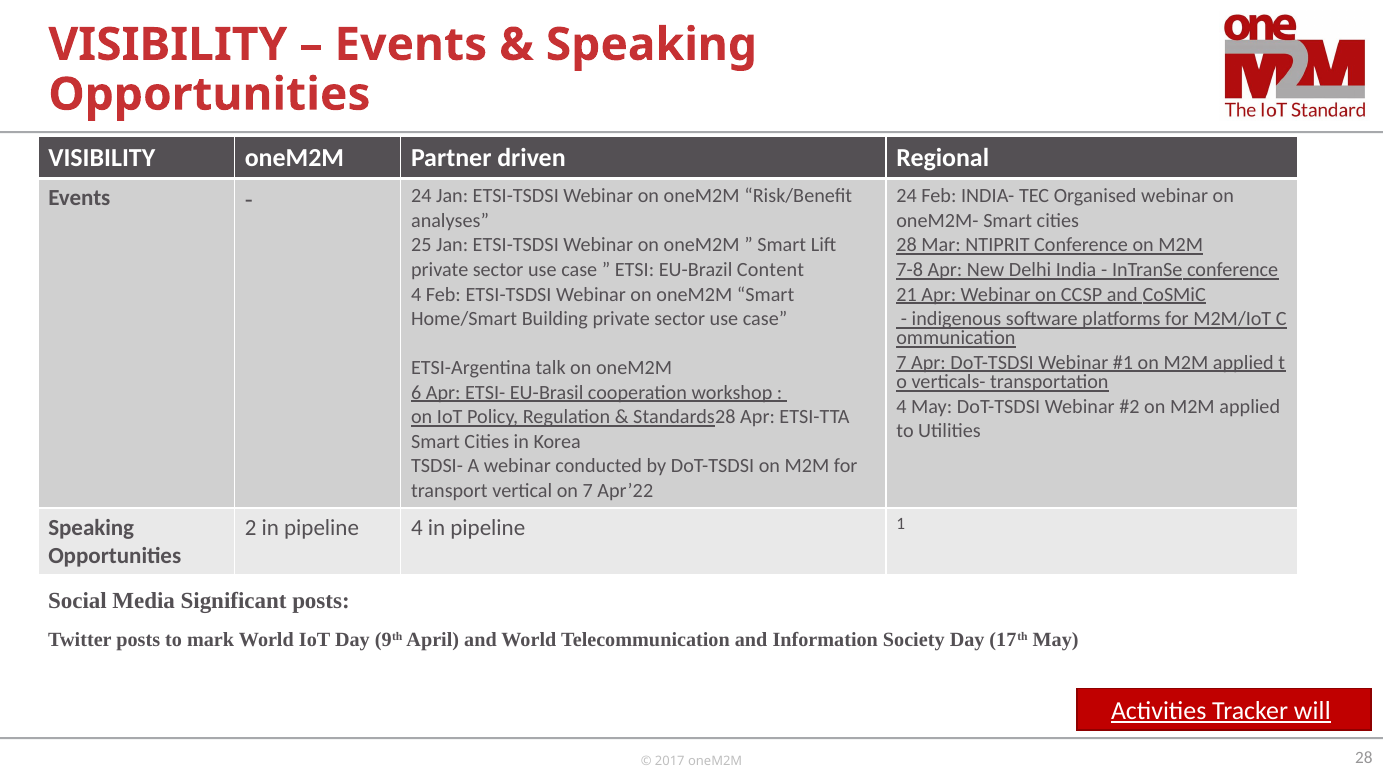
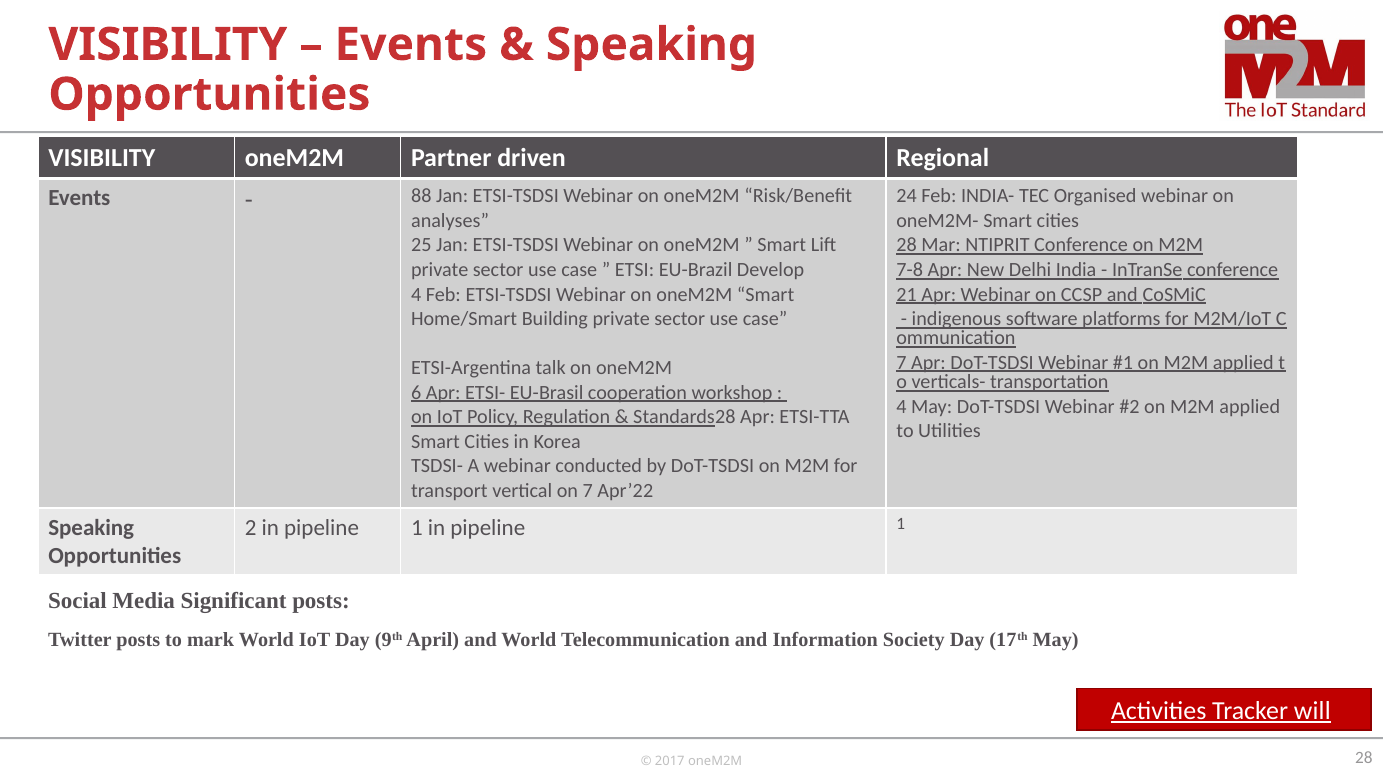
24 at (421, 196): 24 -> 88
Content: Content -> Develop
2 in pipeline 4: 4 -> 1
